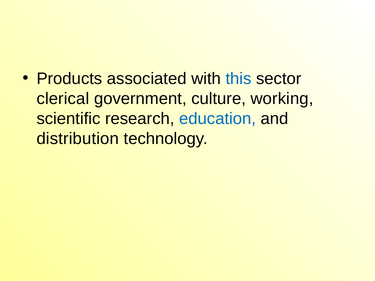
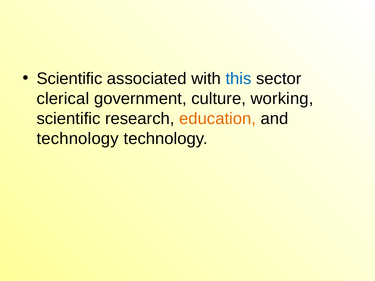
Products at (69, 79): Products -> Scientific
education colour: blue -> orange
distribution at (78, 139): distribution -> technology
